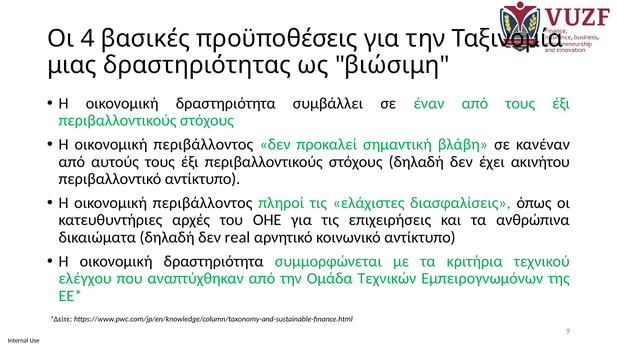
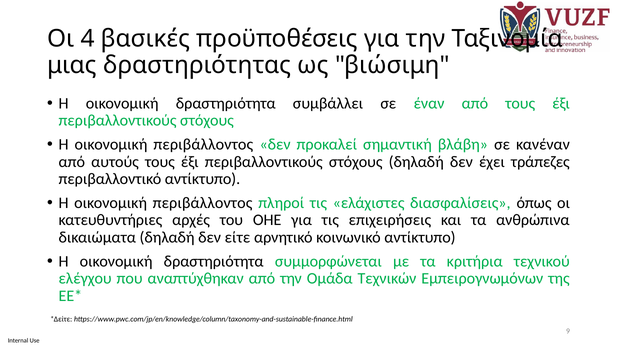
ακινήτου: ακινήτου -> τράπεζες
real: real -> είτε
